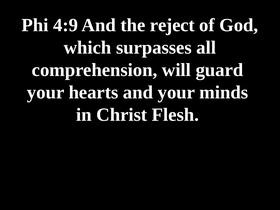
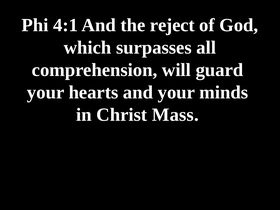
4:9: 4:9 -> 4:1
Flesh: Flesh -> Mass
